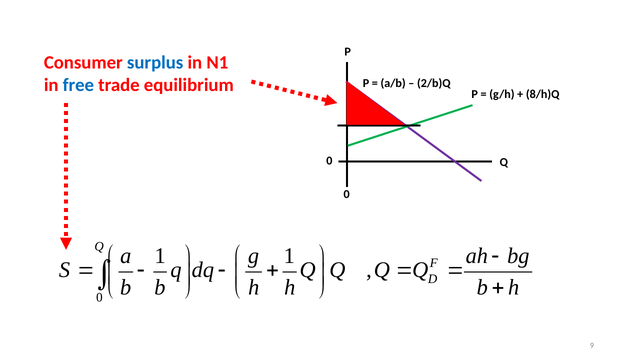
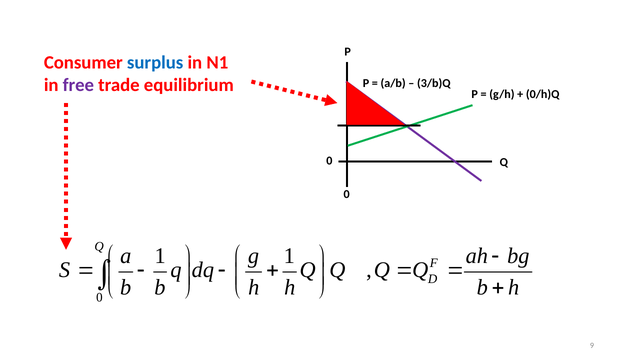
free colour: blue -> purple
2/b)Q: 2/b)Q -> 3/b)Q
8/h)Q: 8/h)Q -> 0/h)Q
